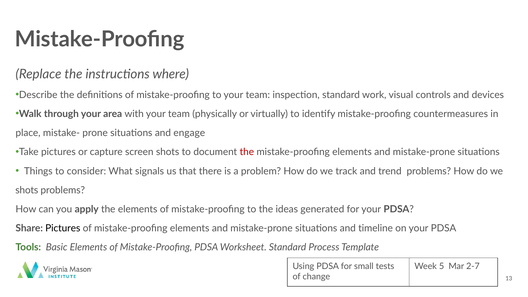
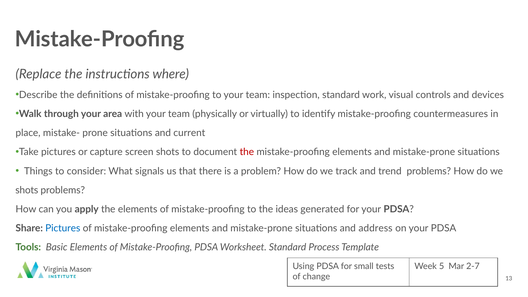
engage: engage -> current
Pictures at (63, 228) colour: black -> blue
timeline: timeline -> address
